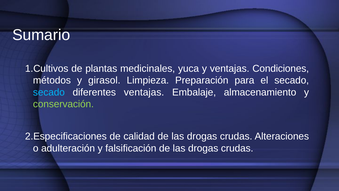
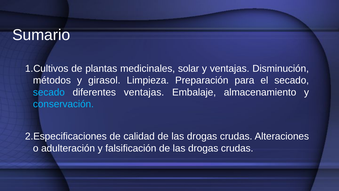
yuca: yuca -> solar
Condiciones: Condiciones -> Disminución
conservación colour: light green -> light blue
